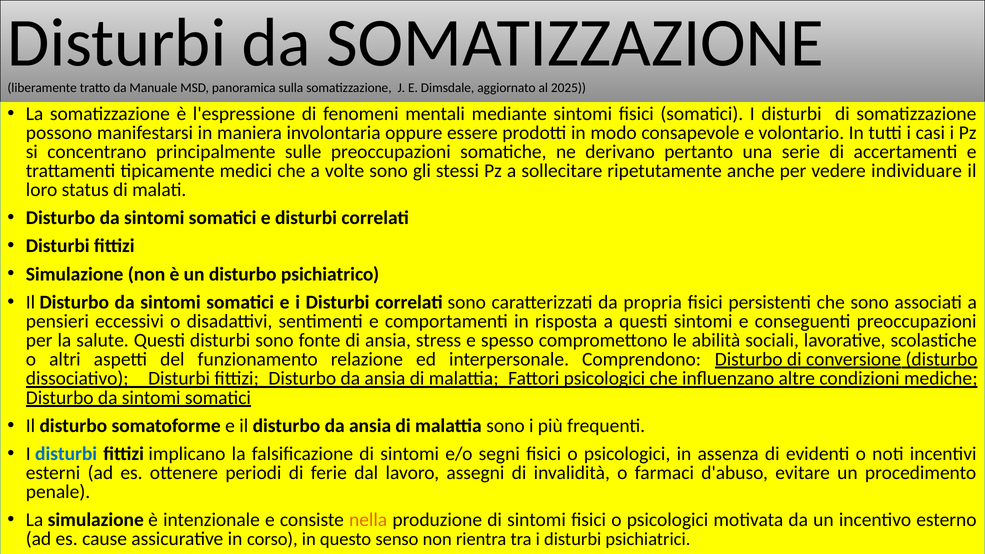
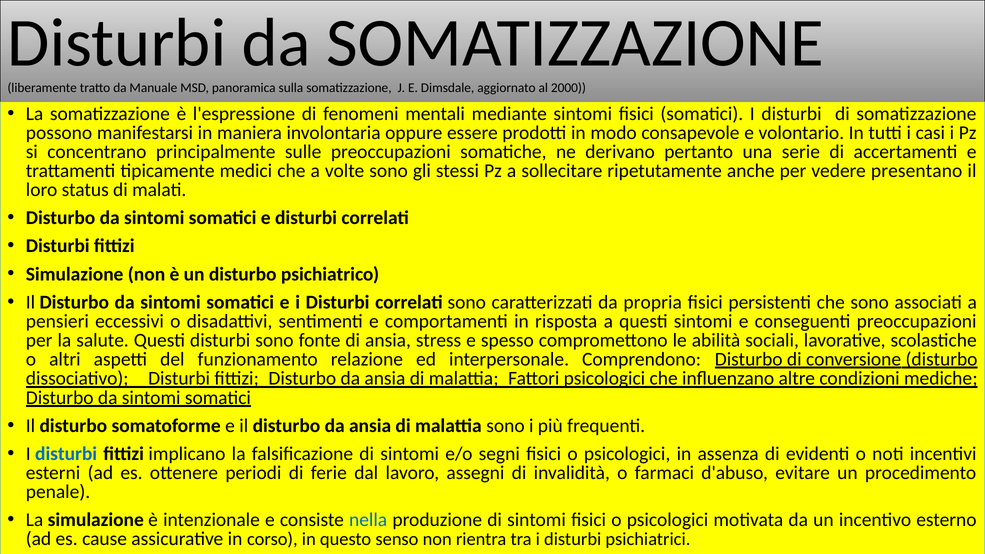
2025: 2025 -> 2000
individuare: individuare -> presentano
nella colour: orange -> blue
